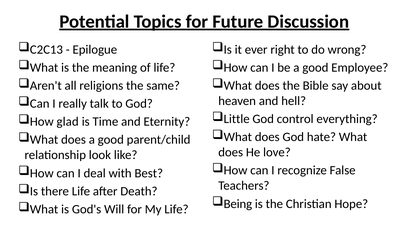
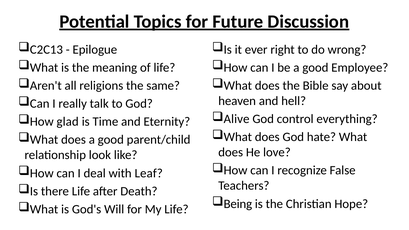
Little: Little -> Alive
Best: Best -> Leaf
